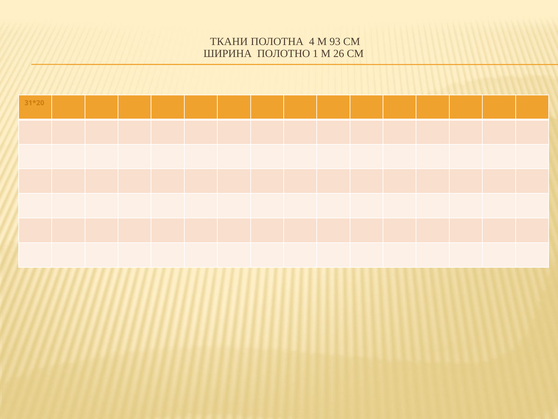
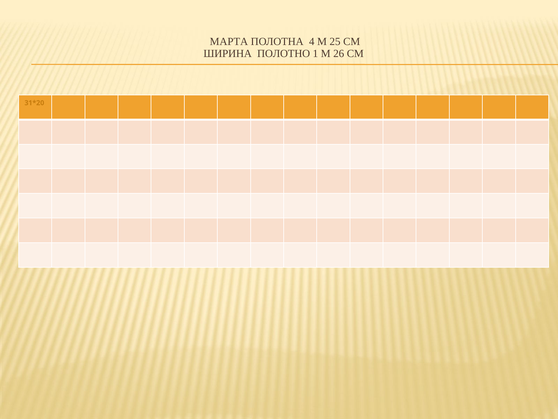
ТКАНИ: ТКАНИ -> МАРТА
93: 93 -> 25
